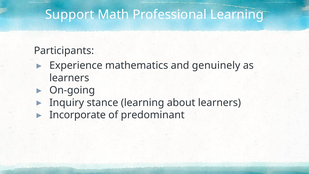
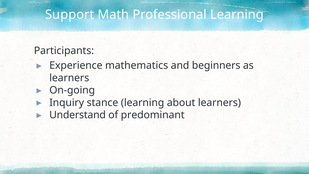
genuinely: genuinely -> beginners
Incorporate: Incorporate -> Understand
